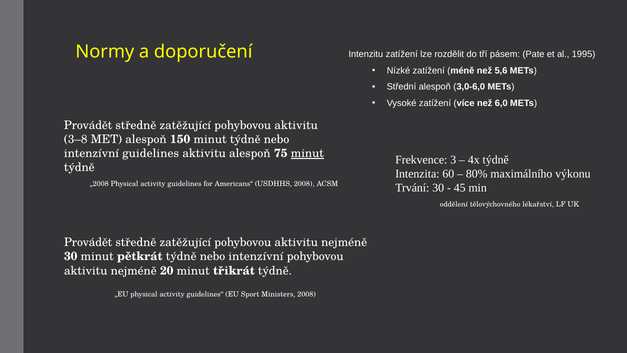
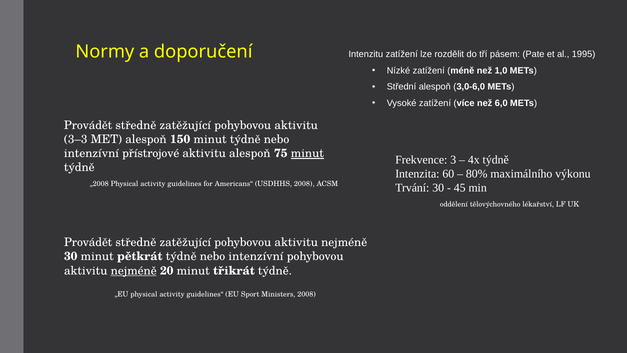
5,6: 5,6 -> 1,0
3–8: 3–8 -> 3–3
intenzívní guidelines: guidelines -> přístrojové
nejméně at (134, 270) underline: none -> present
